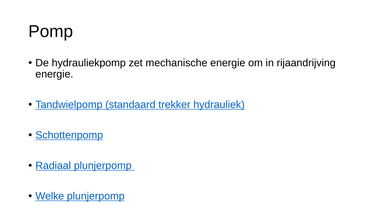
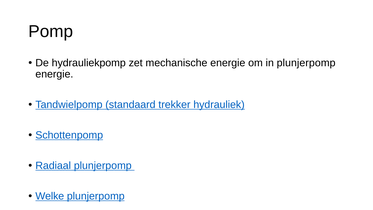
in rijaandrijving: rijaandrijving -> plunjerpomp
